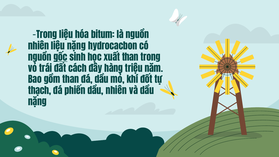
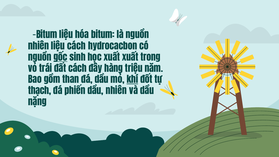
Trong at (47, 35): Trong -> Bitum
liệu nặng: nặng -> cách
xuất than: than -> xuất
khí underline: none -> present
